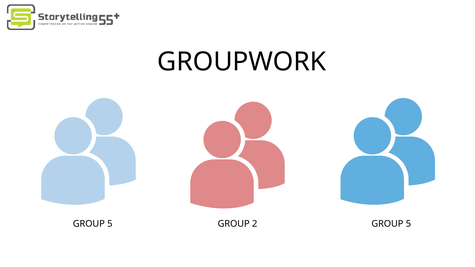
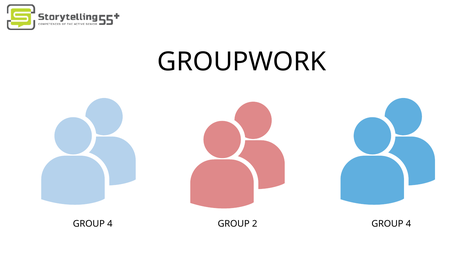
5 at (110, 224): 5 -> 4
2 GROUP 5: 5 -> 4
